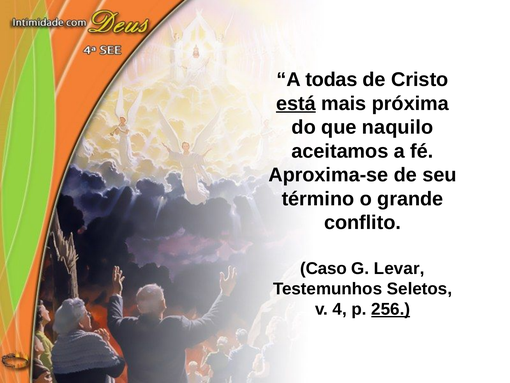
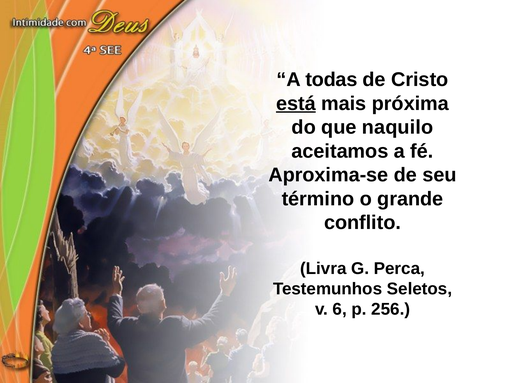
Caso: Caso -> Livra
Levar: Levar -> Perca
4: 4 -> 6
256 underline: present -> none
